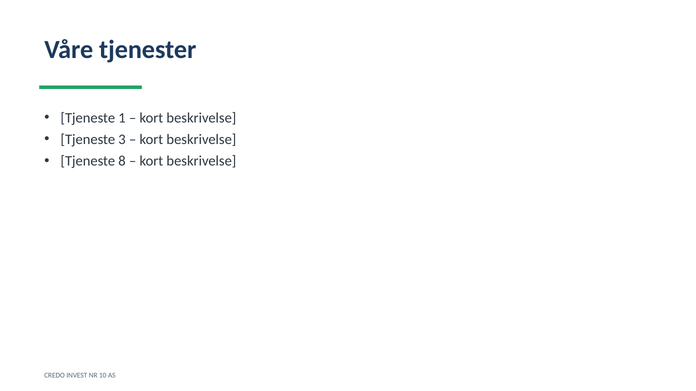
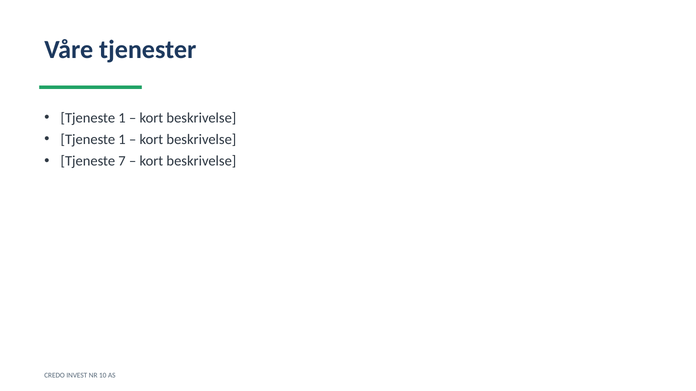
3 at (122, 140): 3 -> 1
8: 8 -> 7
